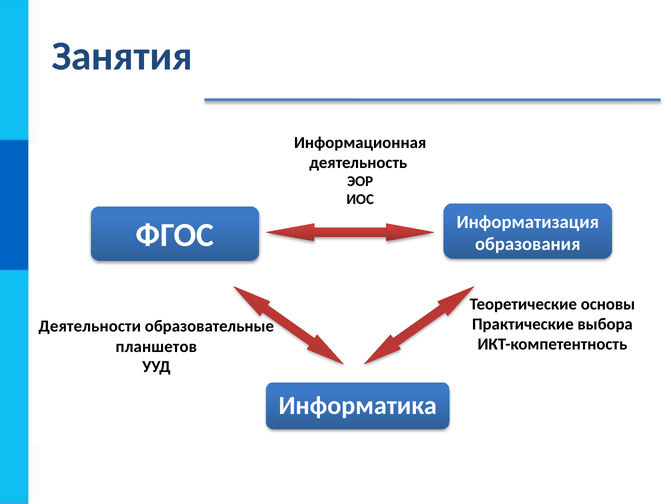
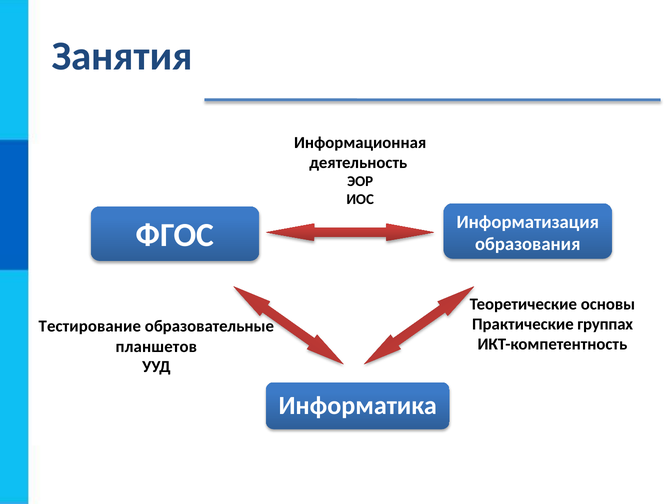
выбора: выбора -> группах
Деятельности: Деятельности -> Тестирование
